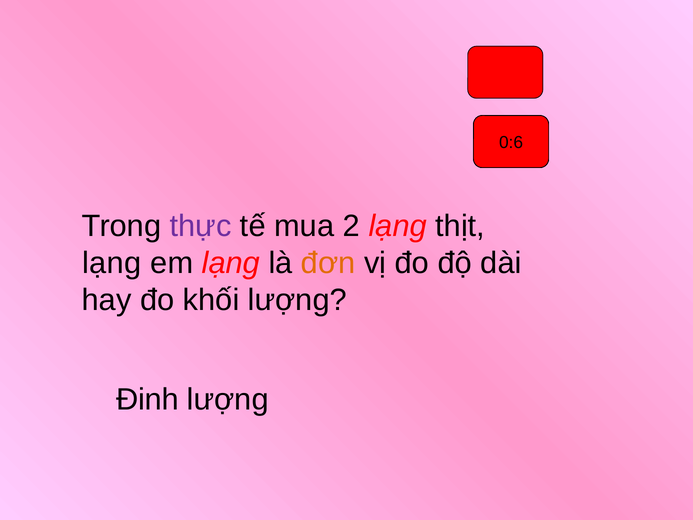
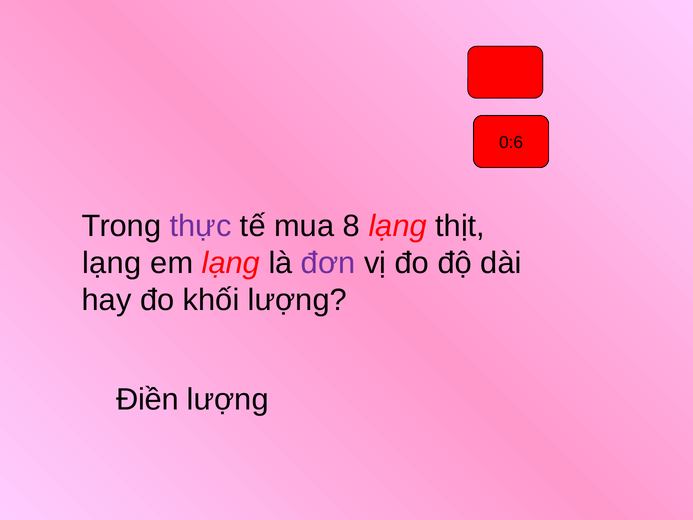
2: 2 -> 8
đơn colour: orange -> purple
Đinh: Đinh -> Điền
